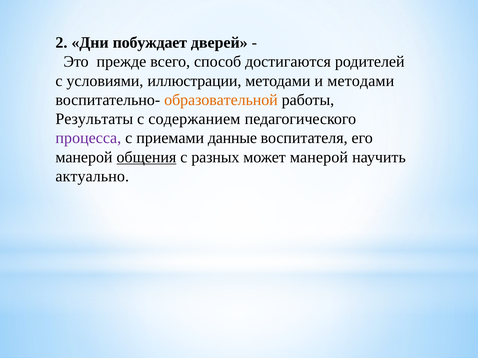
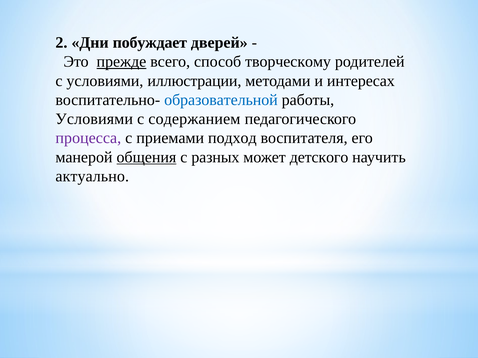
прежде underline: none -> present
достигаются: достигаются -> творческому
и методами: методами -> интересах
образовательной colour: orange -> blue
Результаты at (94, 119): Результаты -> Условиями
данные: данные -> подход
может манерой: манерой -> детского
